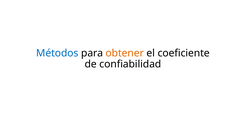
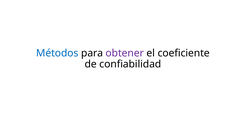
obtener colour: orange -> purple
